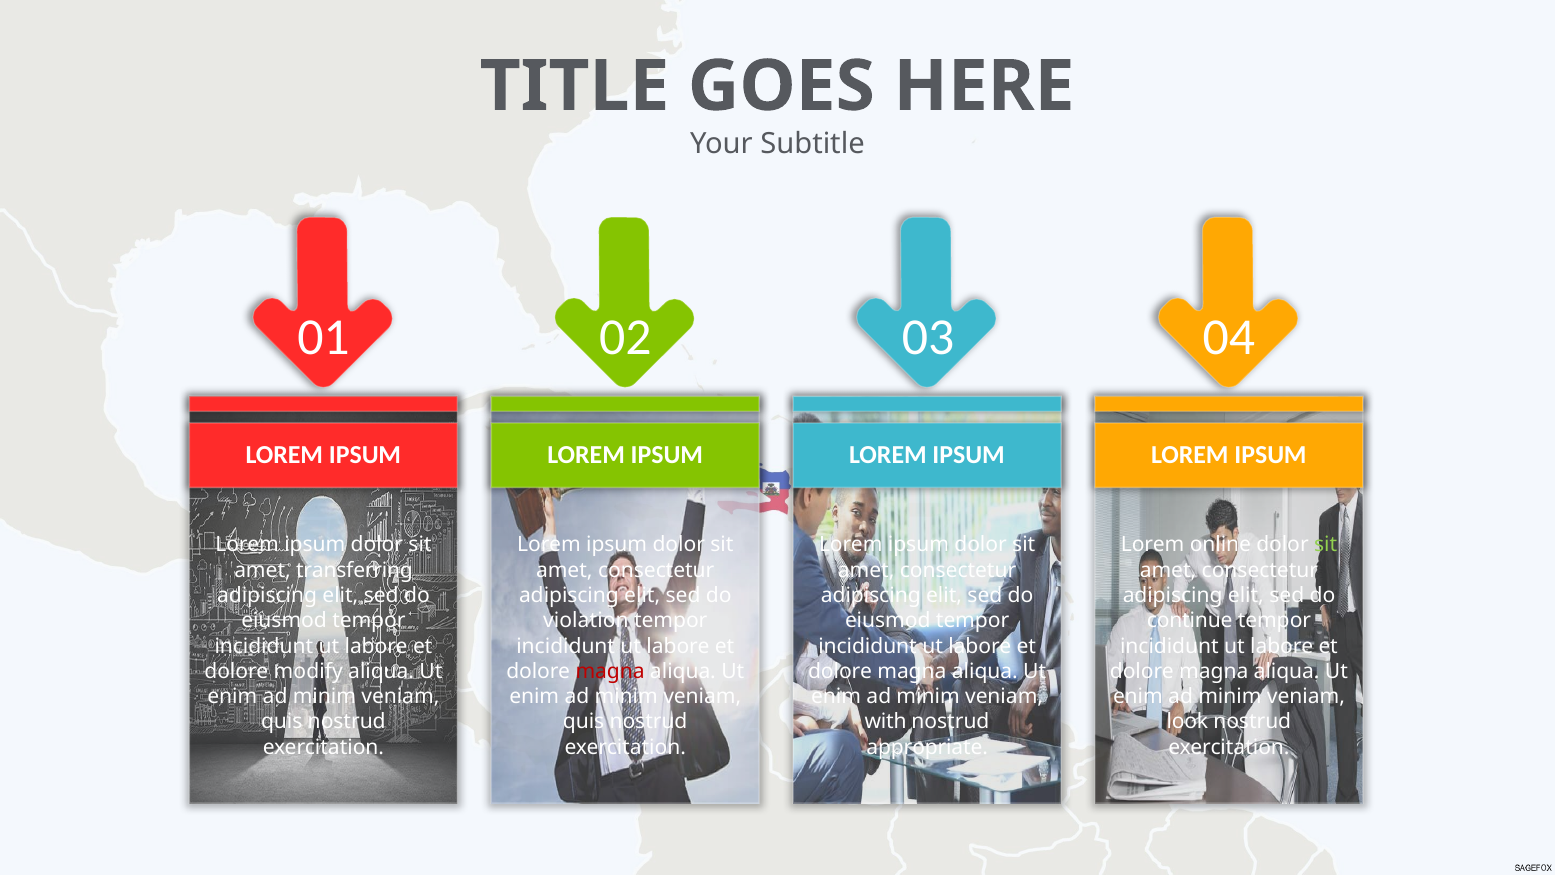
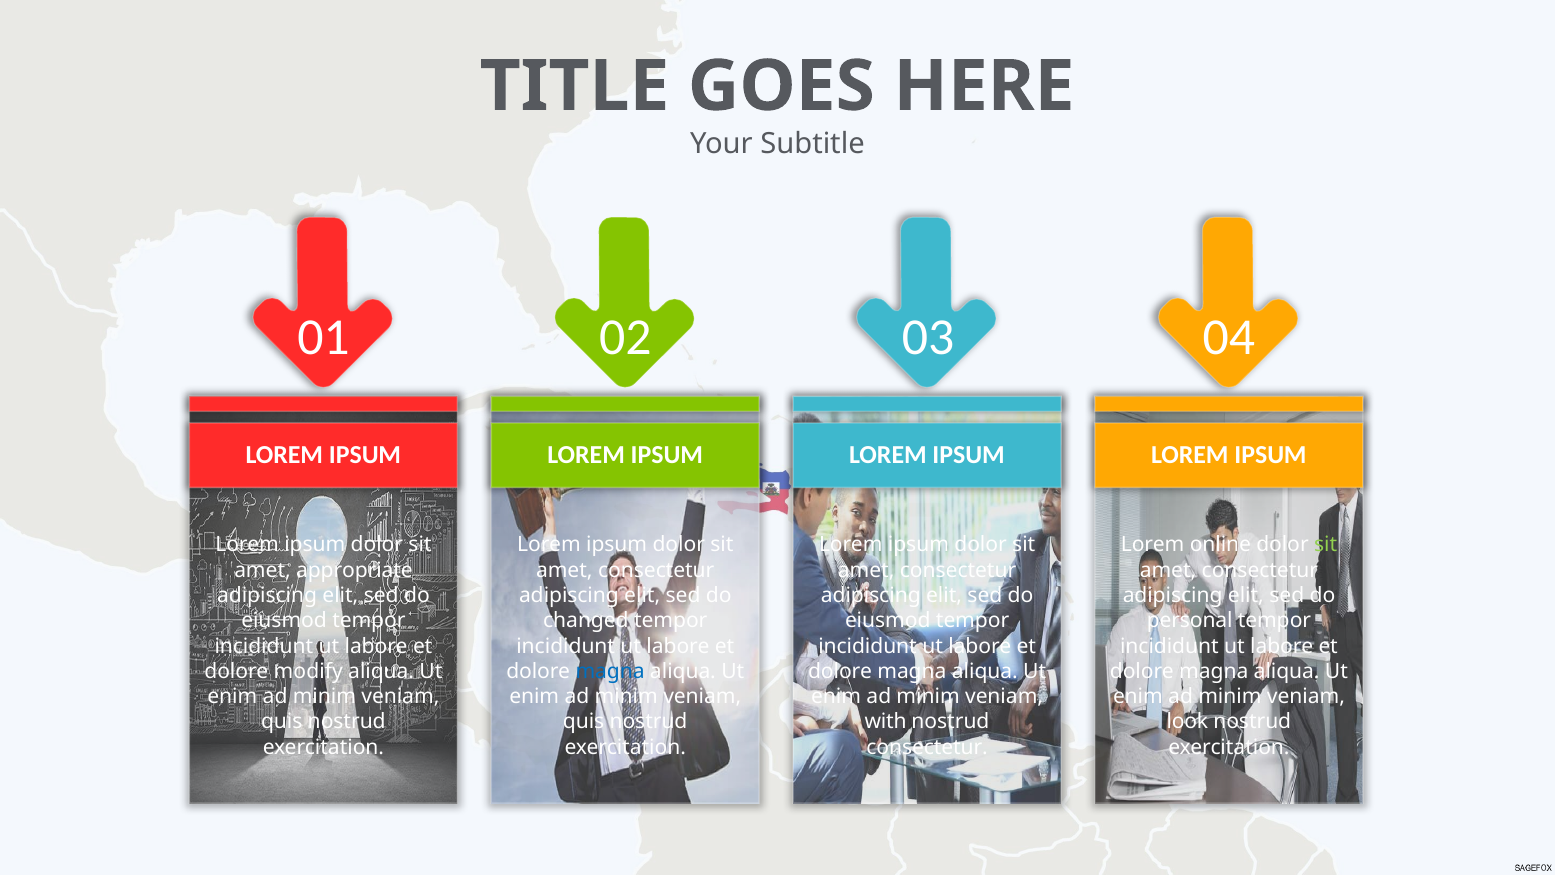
transferring: transferring -> appropriate
violation: violation -> changed
continue: continue -> personal
magna at (610, 671) colour: red -> blue
appropriate at (927, 747): appropriate -> consectetur
